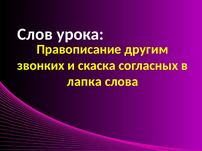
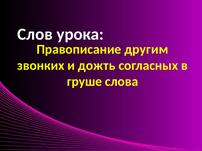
скаска: скаска -> дожть
лапка: лапка -> груше
